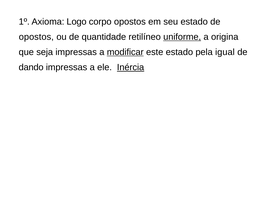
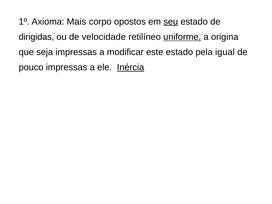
Logo: Logo -> Mais
seu underline: none -> present
opostos at (36, 37): opostos -> dirigidas
quantidade: quantidade -> velocidade
modificar underline: present -> none
dando: dando -> pouco
